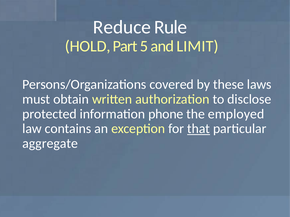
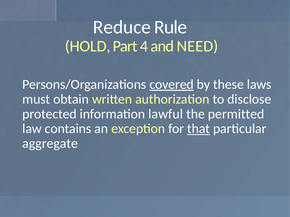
5: 5 -> 4
LIMIT: LIMIT -> NEED
covered underline: none -> present
phone: phone -> lawful
employed: employed -> permitted
